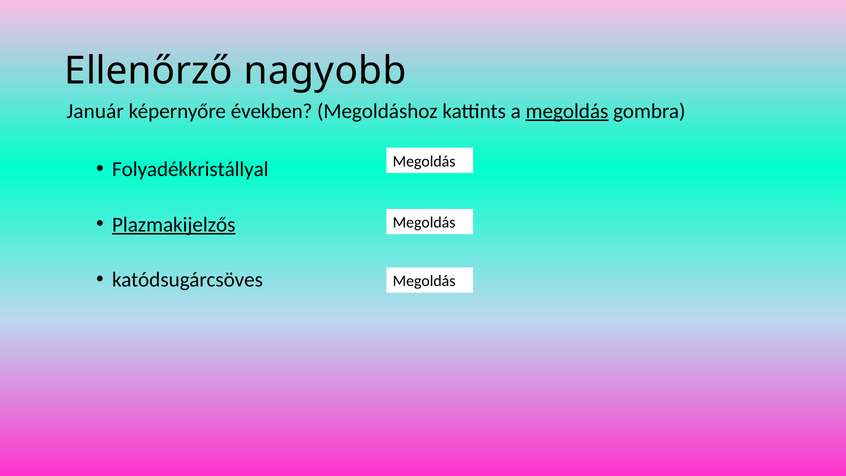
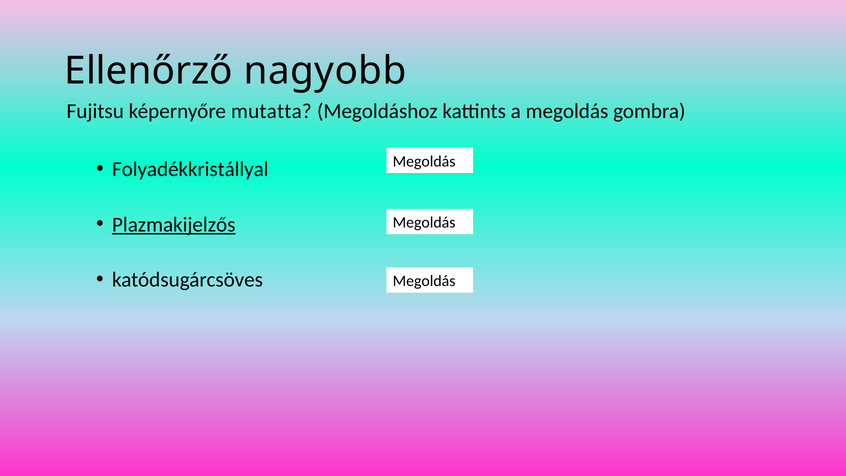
Január: Január -> Fujitsu
években: években -> mutatta
megoldás at (567, 111) underline: present -> none
